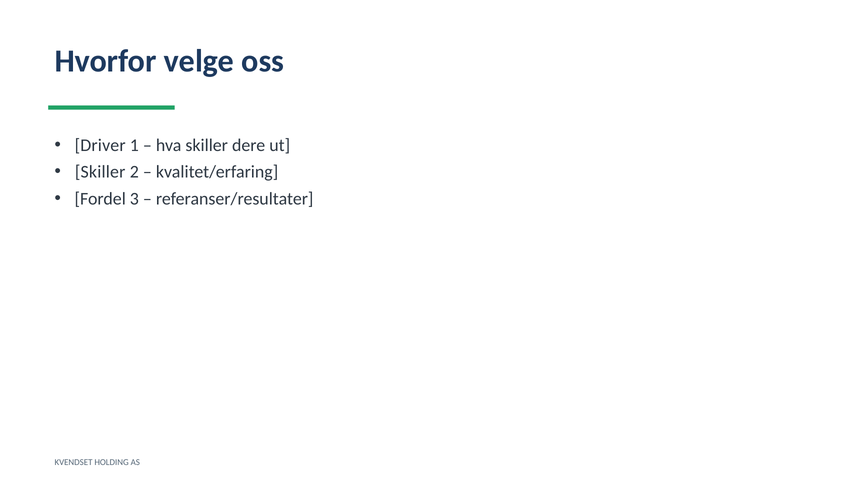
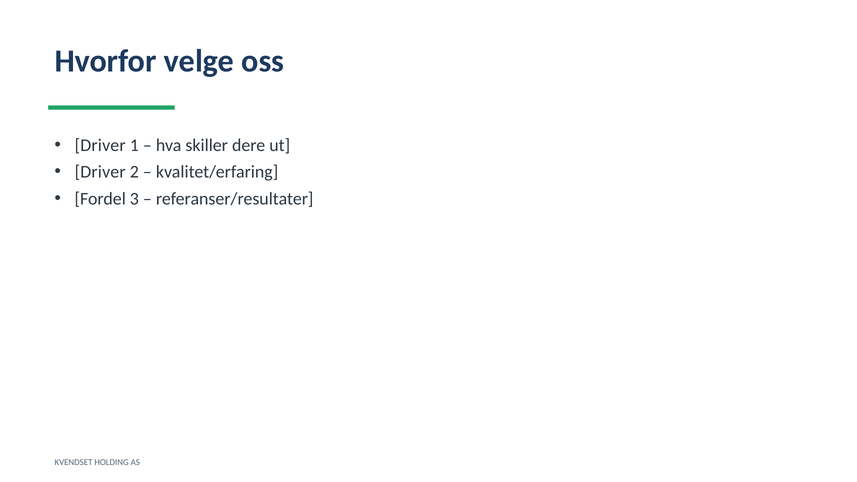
Skiller at (100, 172): Skiller -> Driver
